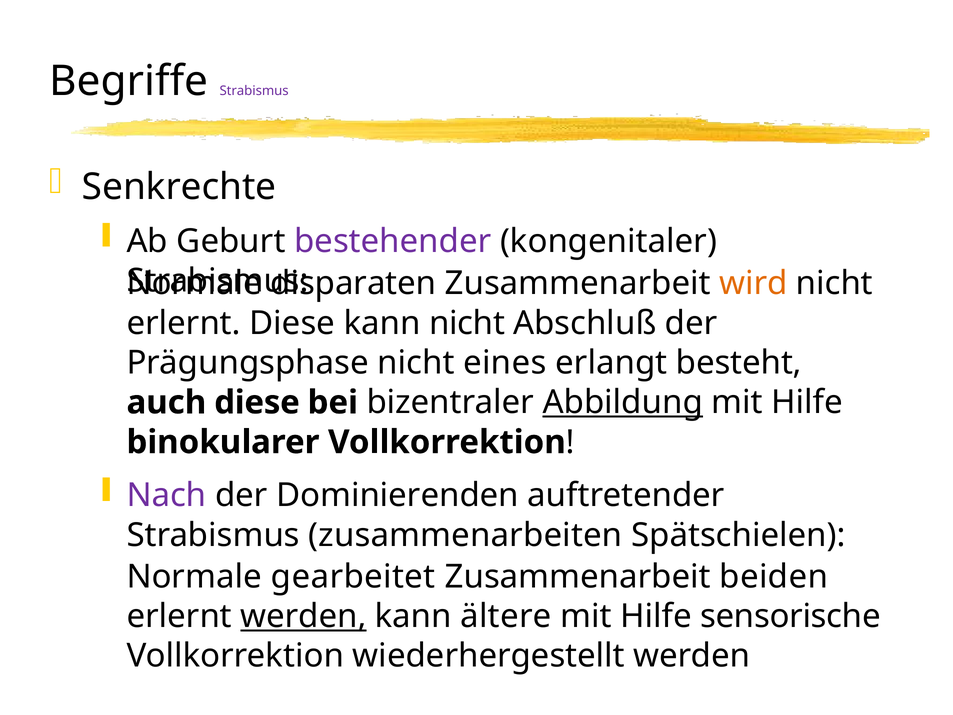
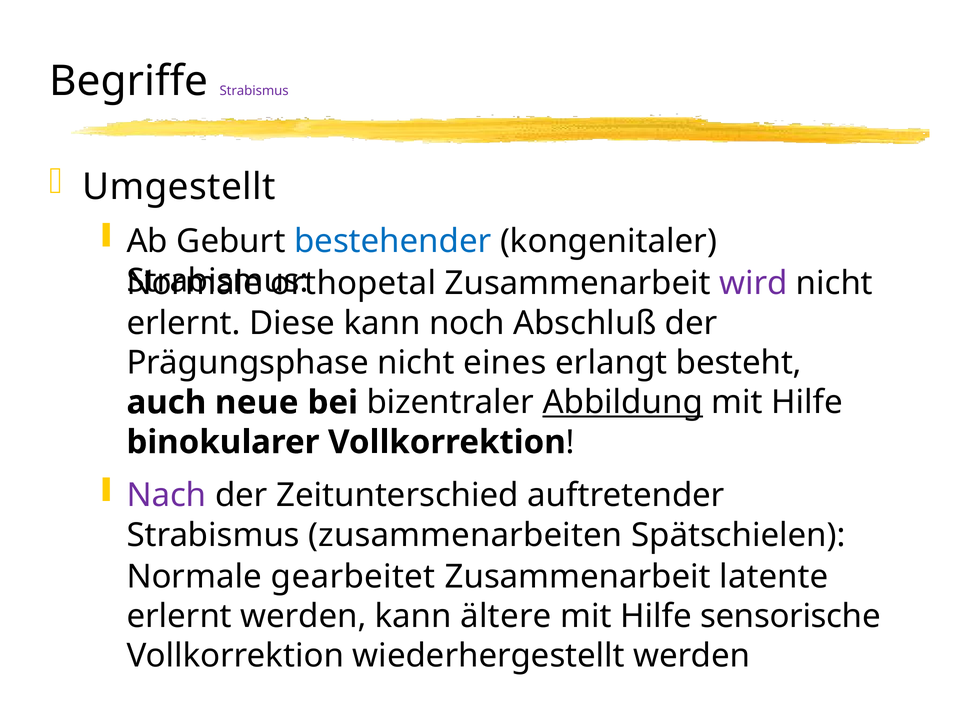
Senkrechte: Senkrechte -> Umgestellt
bestehender colour: purple -> blue
disparaten: disparaten -> orthopetal
wird colour: orange -> purple
kann nicht: nicht -> noch
auch diese: diese -> neue
Dominierenden: Dominierenden -> Zeitunterschied
beiden: beiden -> latente
werden at (303, 616) underline: present -> none
